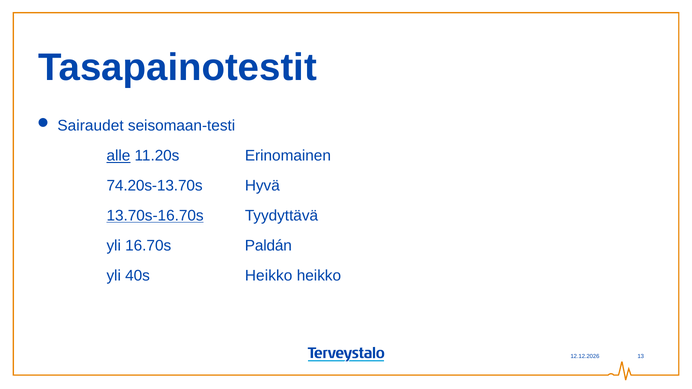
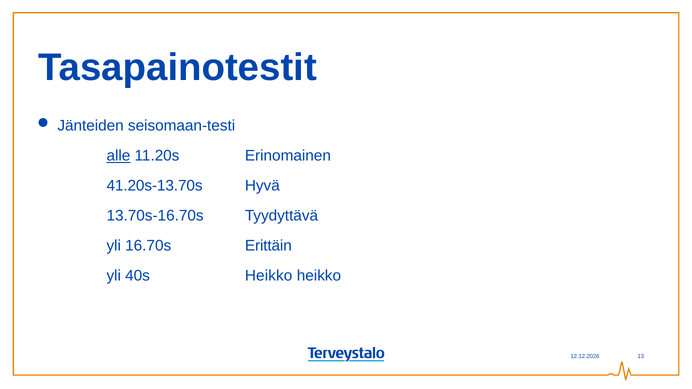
Sairaudet: Sairaudet -> Jänteiden
74.20s-13.70s: 74.20s-13.70s -> 41.20s-13.70s
13.70s-16.70s underline: present -> none
Paldán: Paldán -> Erittäin
